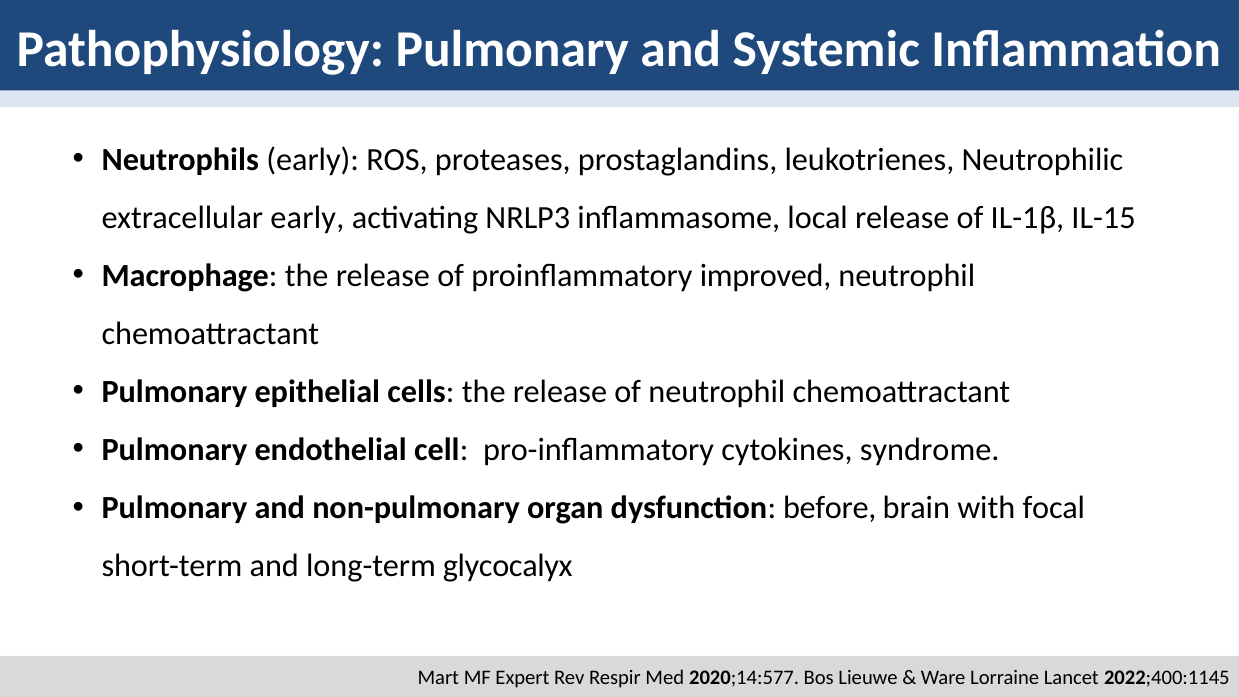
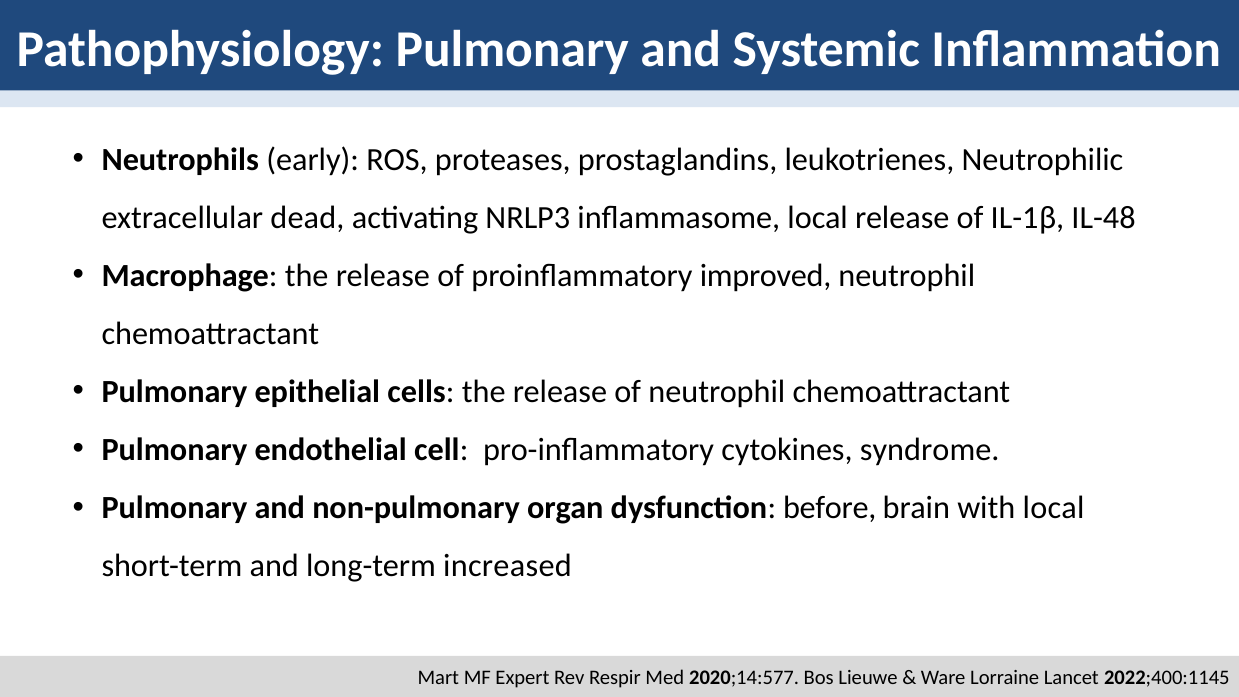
extracellular early: early -> dead
IL-15: IL-15 -> IL-48
with focal: focal -> local
glycocalyx: glycocalyx -> increased
